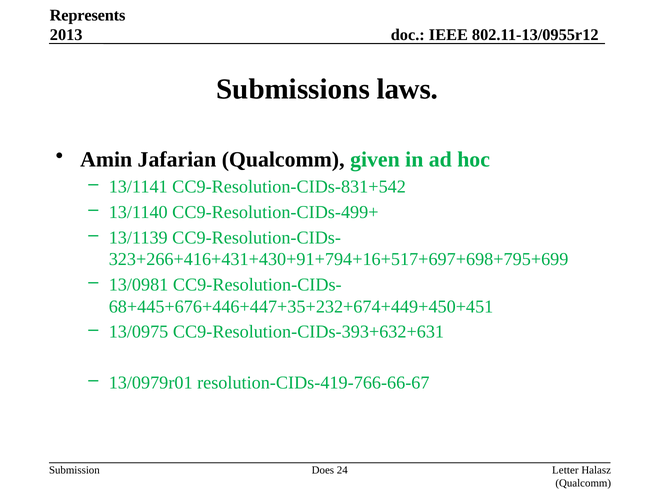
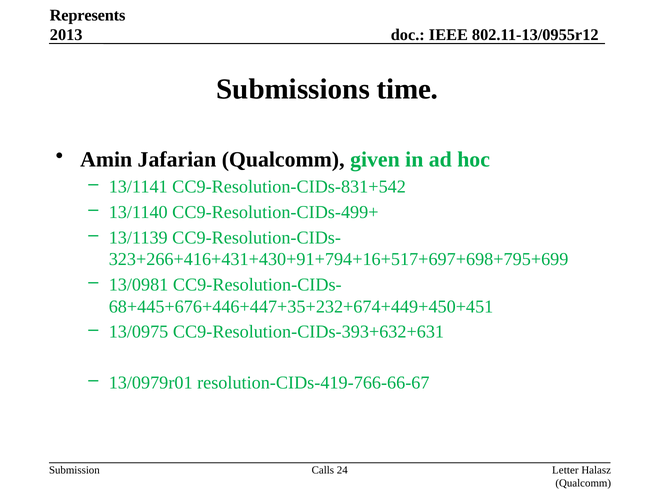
laws: laws -> time
Does: Does -> Calls
